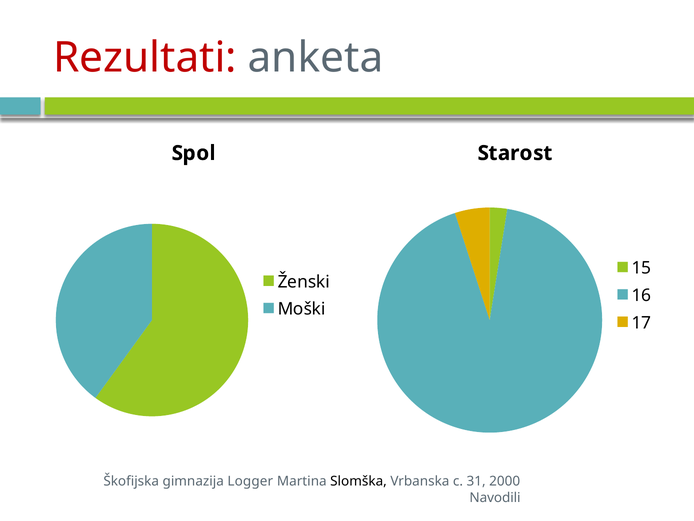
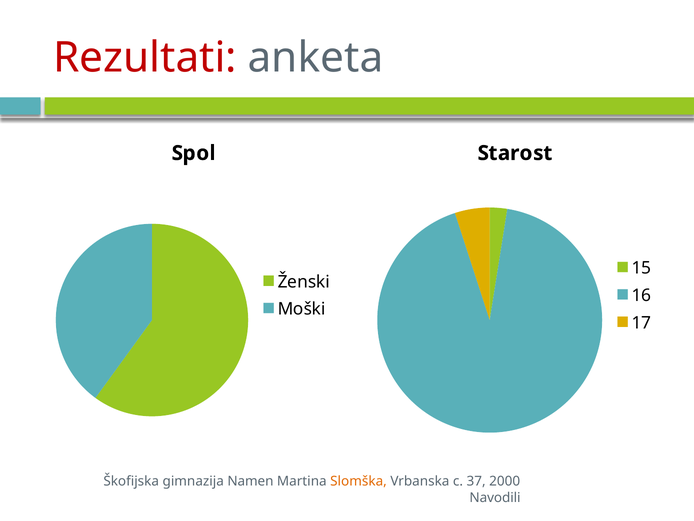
Logger: Logger -> Namen
Slomška colour: black -> orange
31: 31 -> 37
